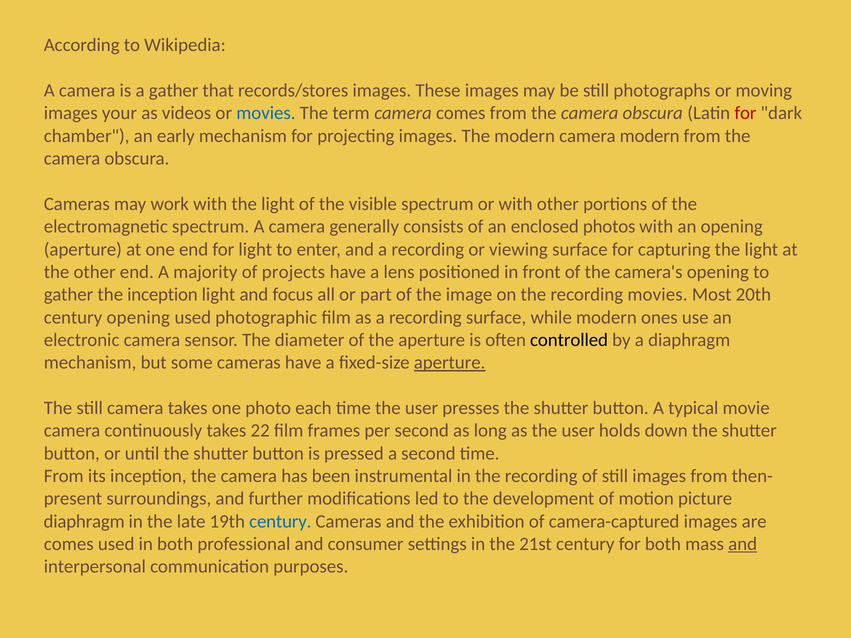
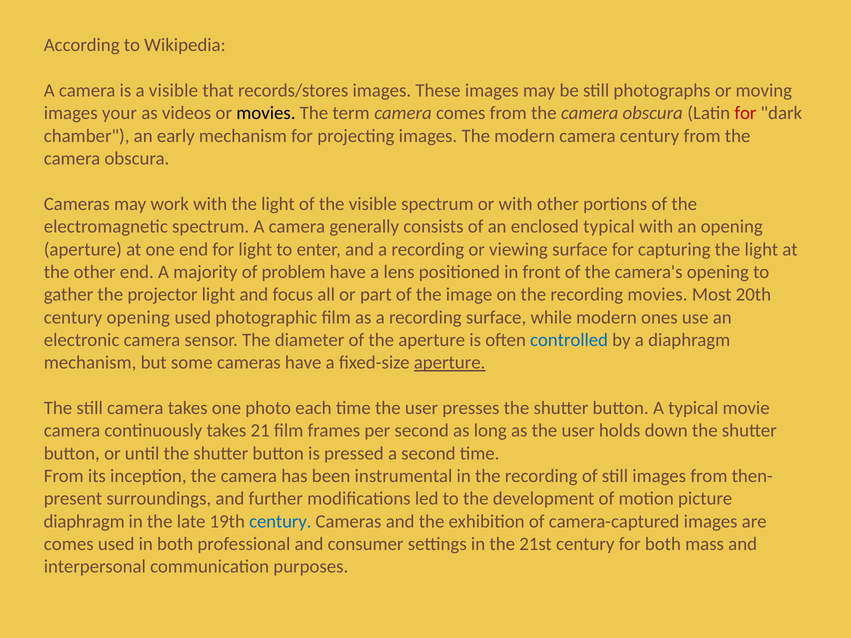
a gather: gather -> visible
movies at (266, 113) colour: blue -> black
camera modern: modern -> century
enclosed photos: photos -> typical
projects: projects -> problem
the inception: inception -> projector
controlled colour: black -> blue
22: 22 -> 21
and at (743, 544) underline: present -> none
